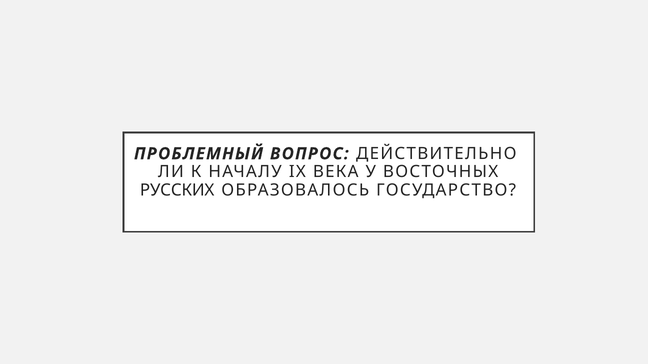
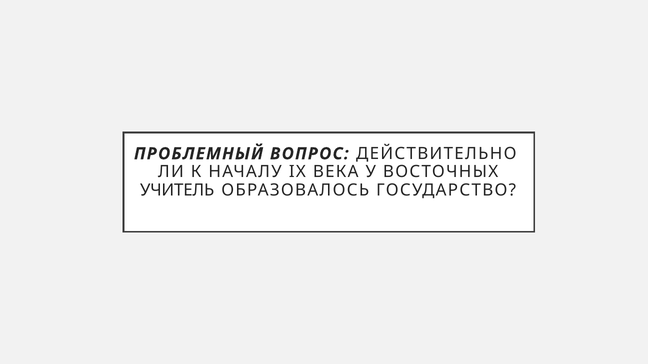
РУССКИХ: РУССКИХ -> УЧИТЕЛЬ
